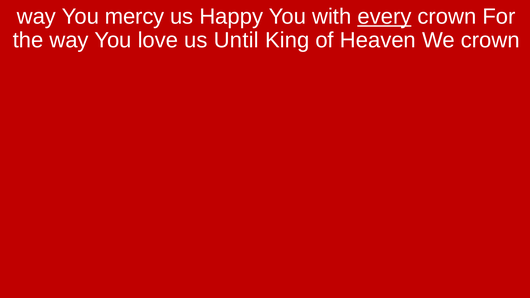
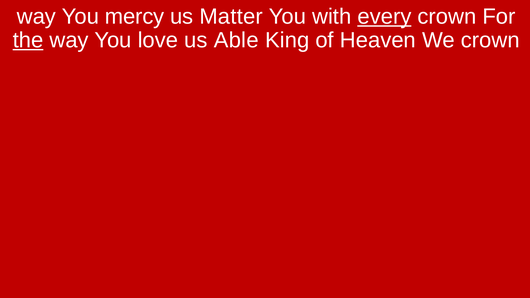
Happy: Happy -> Matter
the underline: none -> present
Until: Until -> Able
